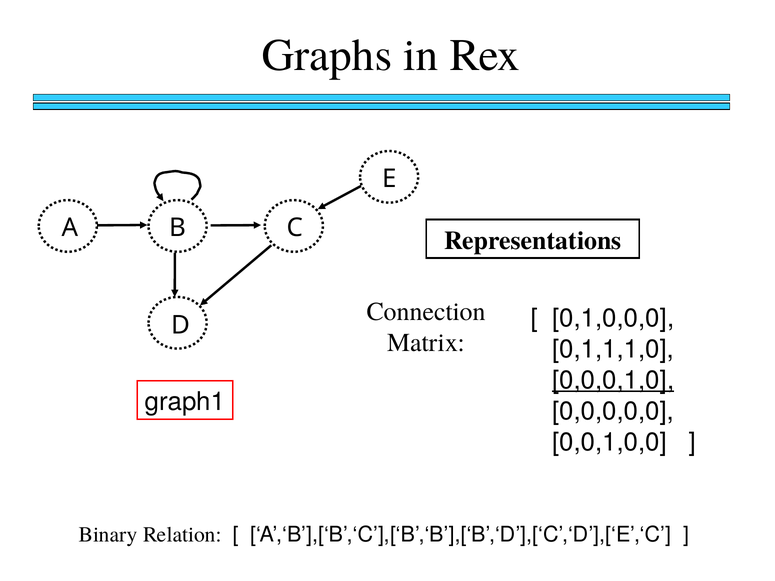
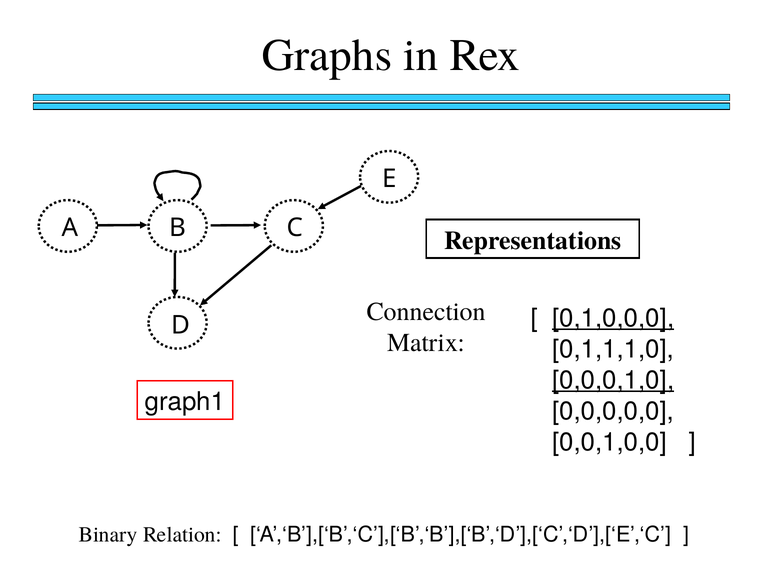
0,1,0,0,0 underline: none -> present
